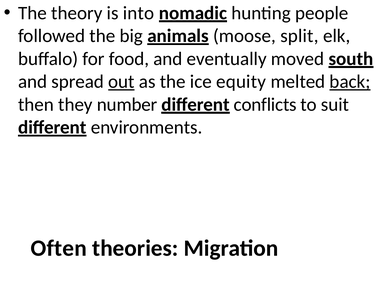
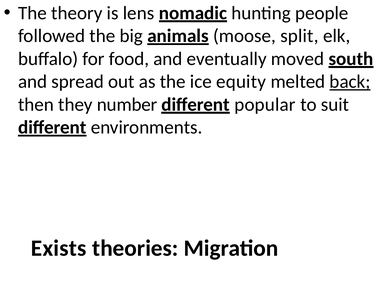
into: into -> lens
out underline: present -> none
conflicts: conflicts -> popular
Often: Often -> Exists
